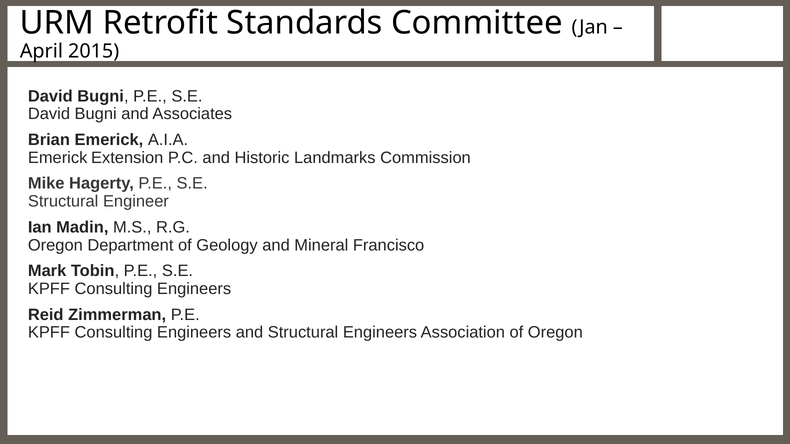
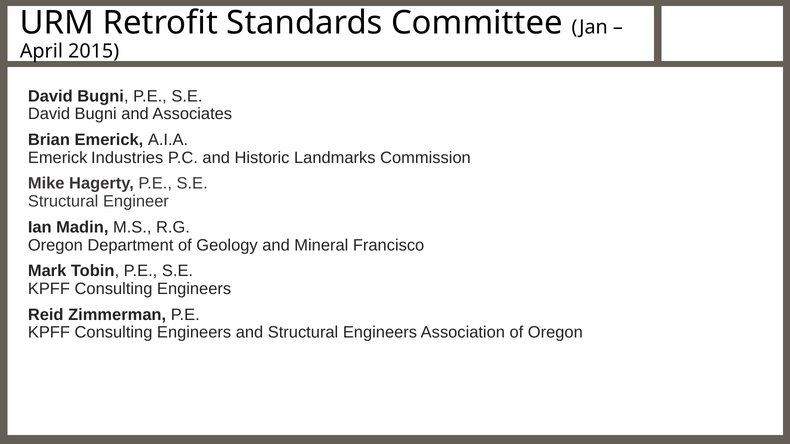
Extension: Extension -> Industries
